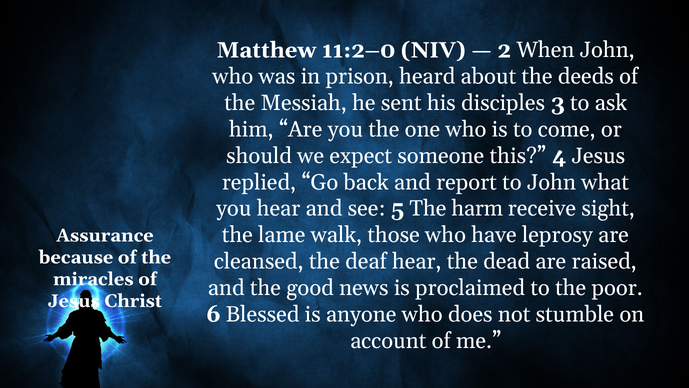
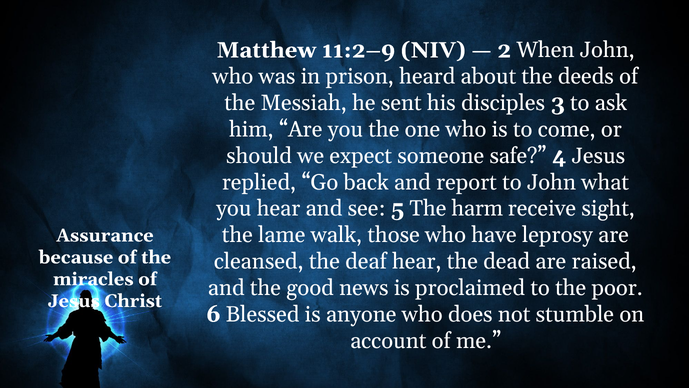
11:2–0: 11:2–0 -> 11:2–9
this: this -> safe
